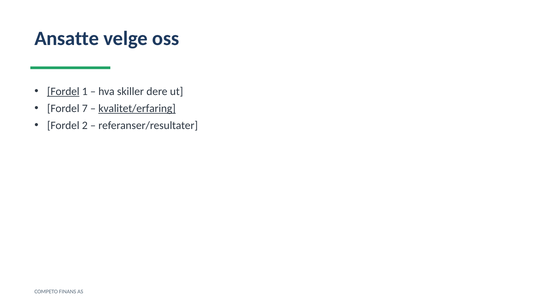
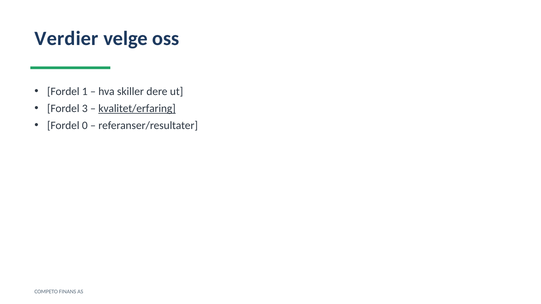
Ansatte: Ansatte -> Verdier
Fordel at (63, 92) underline: present -> none
7: 7 -> 3
2: 2 -> 0
